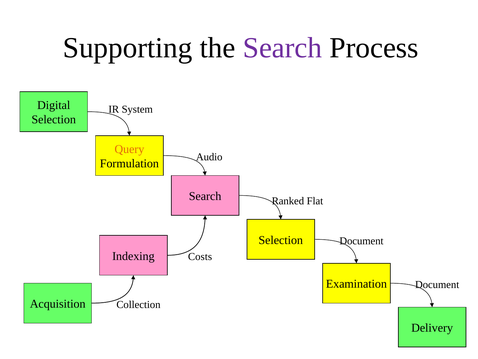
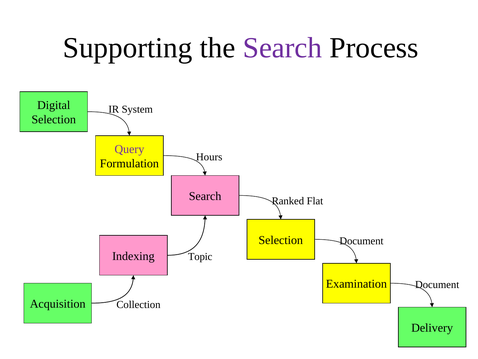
Query colour: orange -> purple
Audio: Audio -> Hours
Costs: Costs -> Topic
